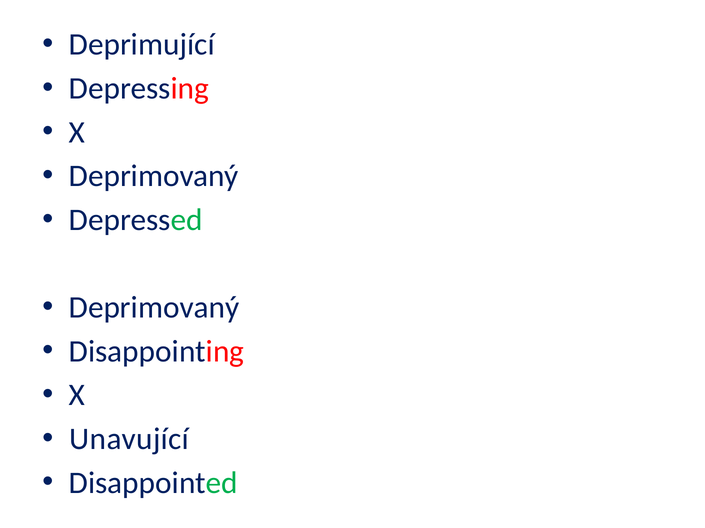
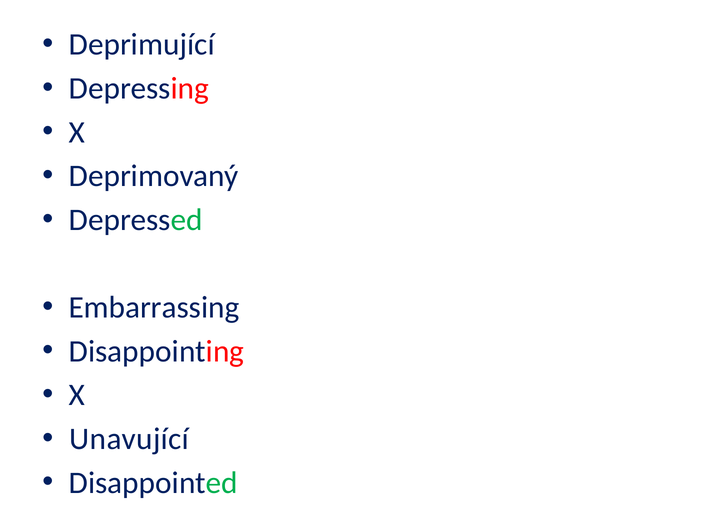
Deprimovaný at (154, 308): Deprimovaný -> Embarrassing
